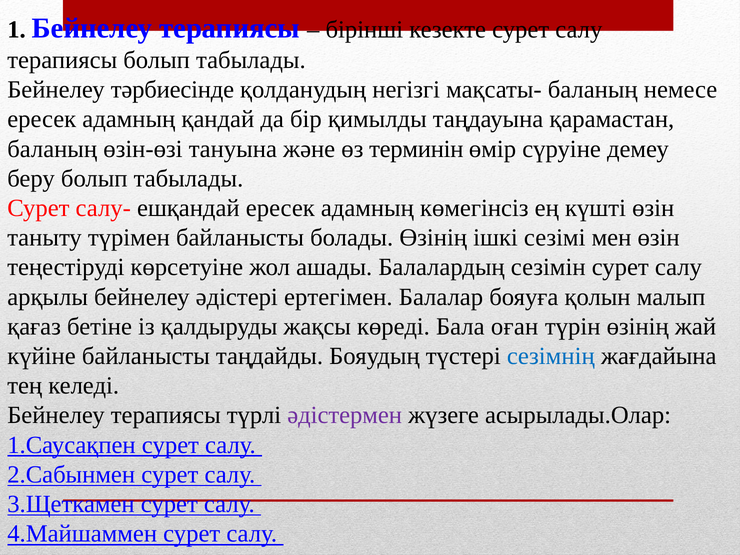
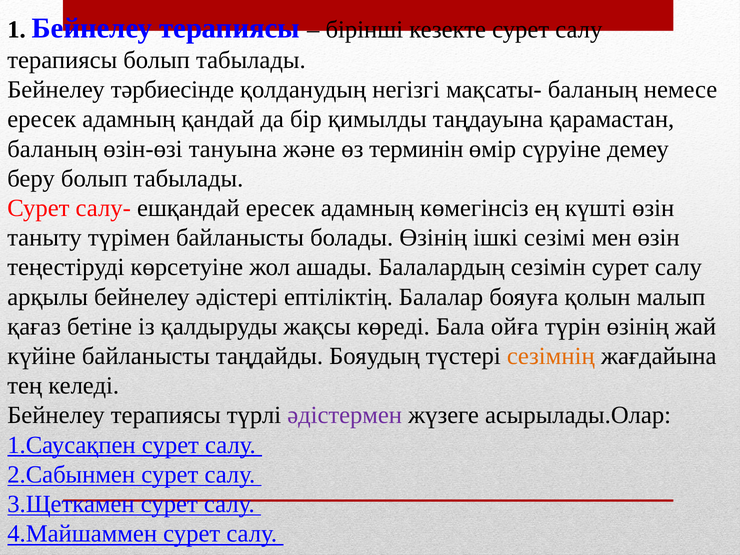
ертегімен: ертегімен -> ептіліктің
оған: оған -> ойға
сезімнің colour: blue -> orange
